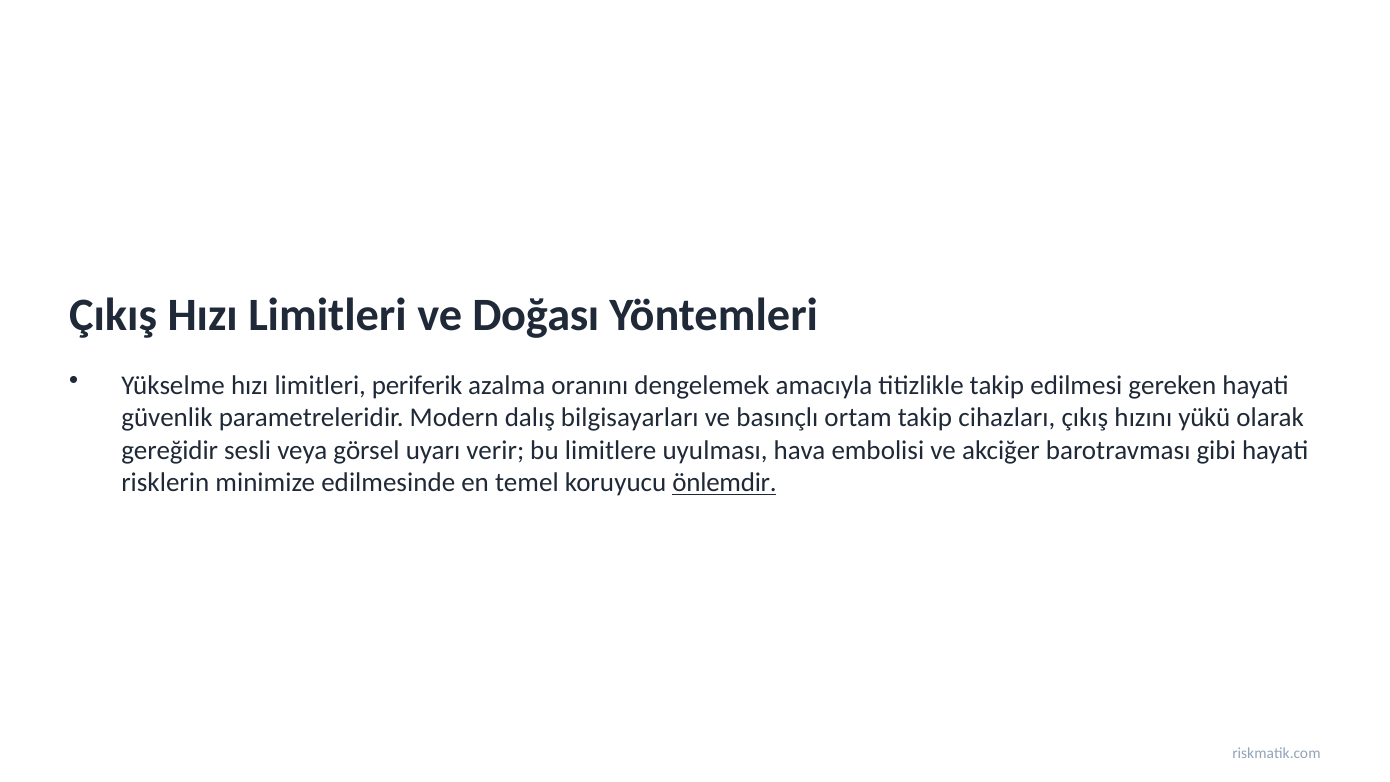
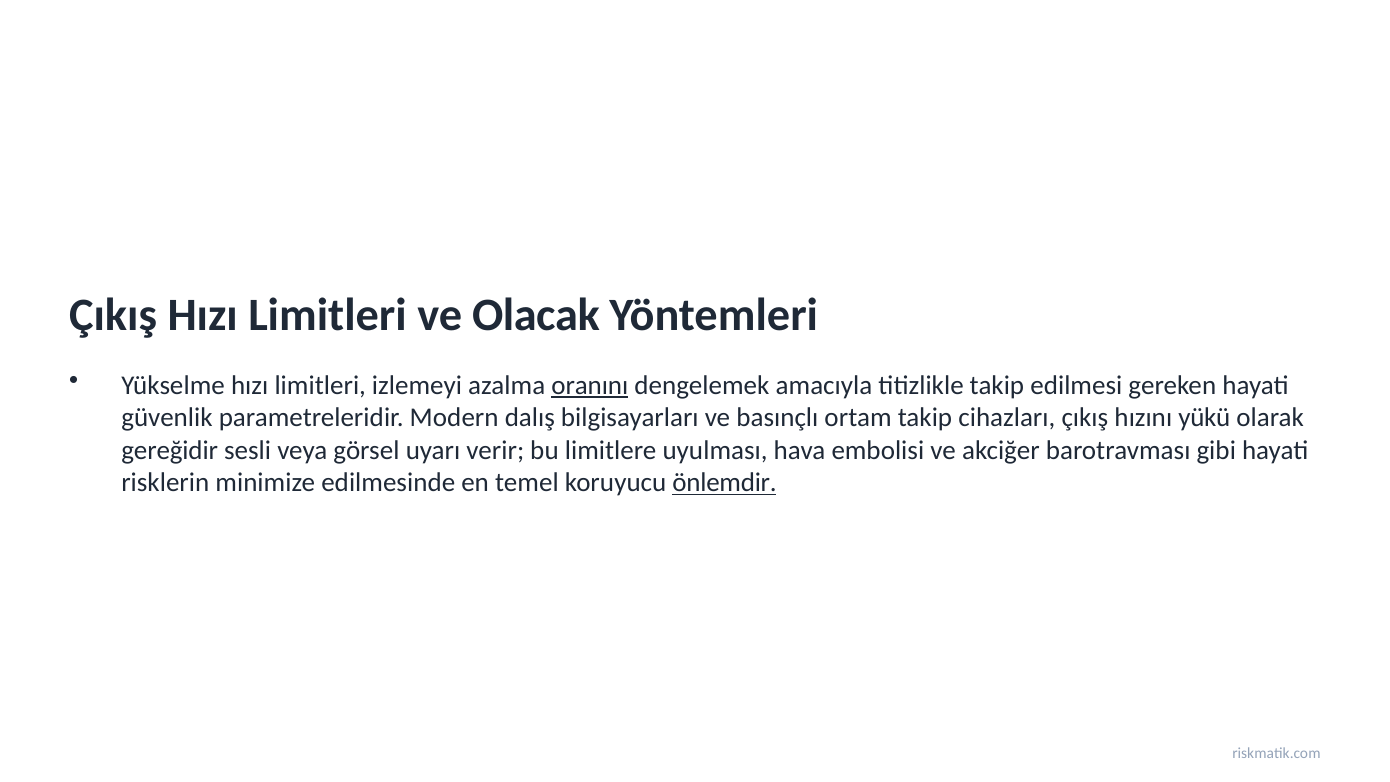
Doğası: Doğası -> Olacak
periferik: periferik -> izlemeyi
oranını underline: none -> present
